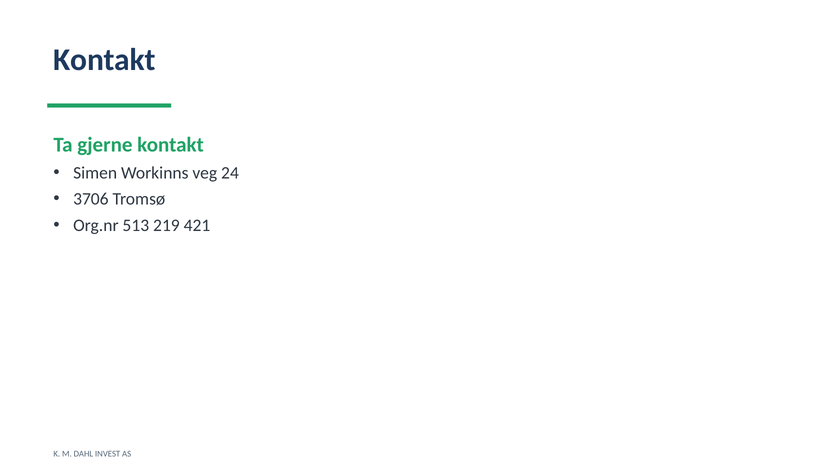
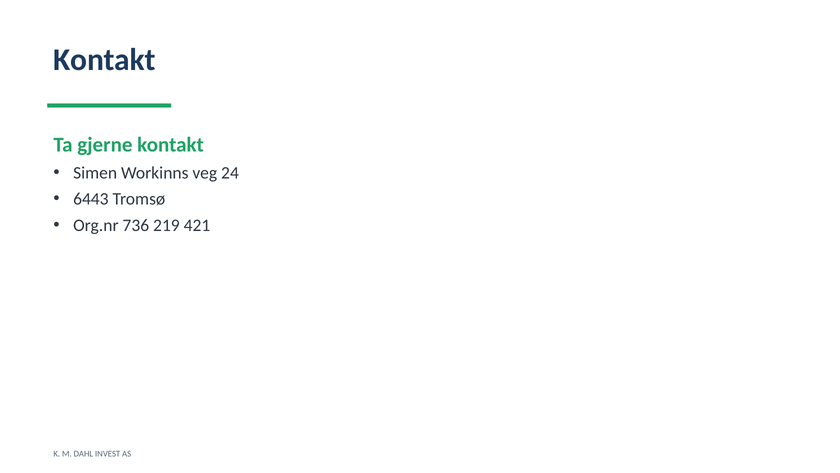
3706: 3706 -> 6443
513: 513 -> 736
